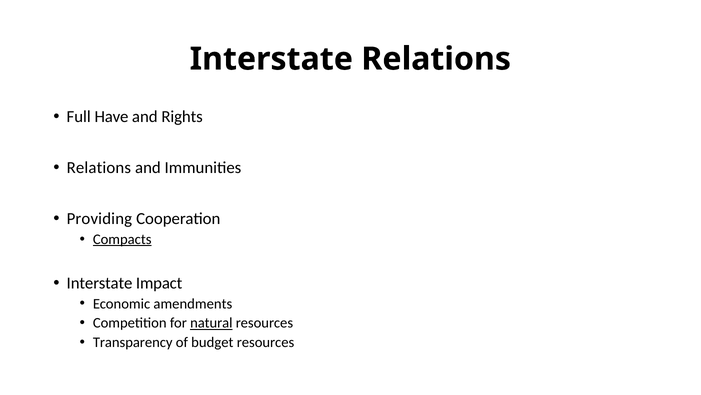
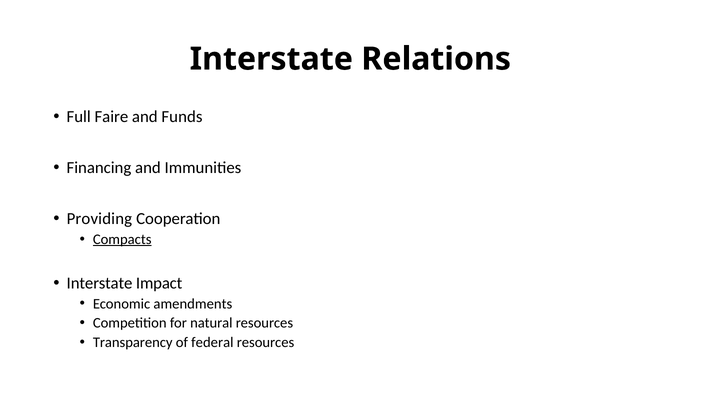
Have: Have -> Faire
Rights: Rights -> Funds
Relations at (99, 167): Relations -> Financing
natural underline: present -> none
budget: budget -> federal
